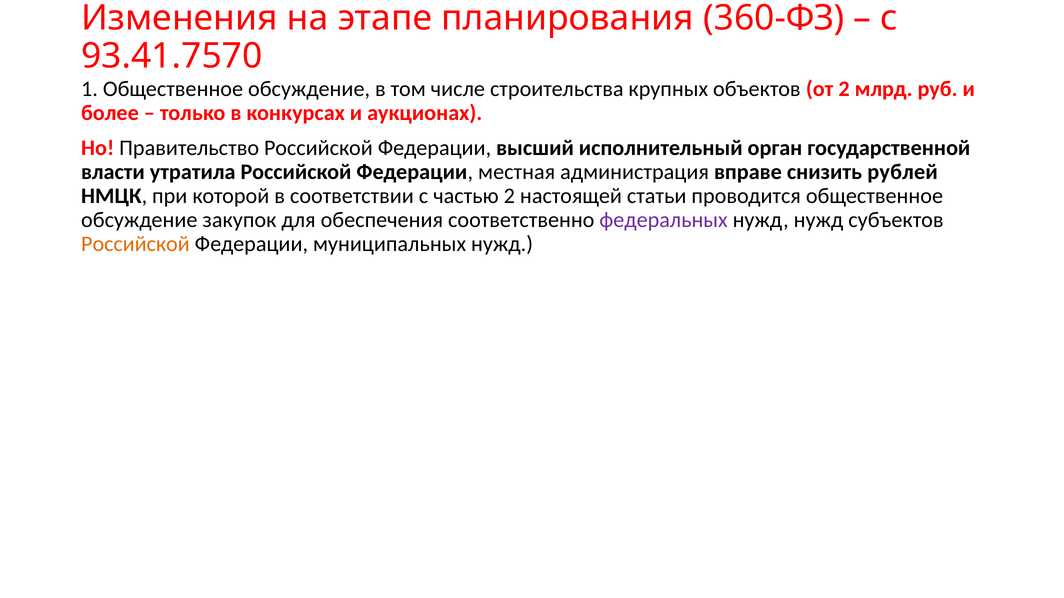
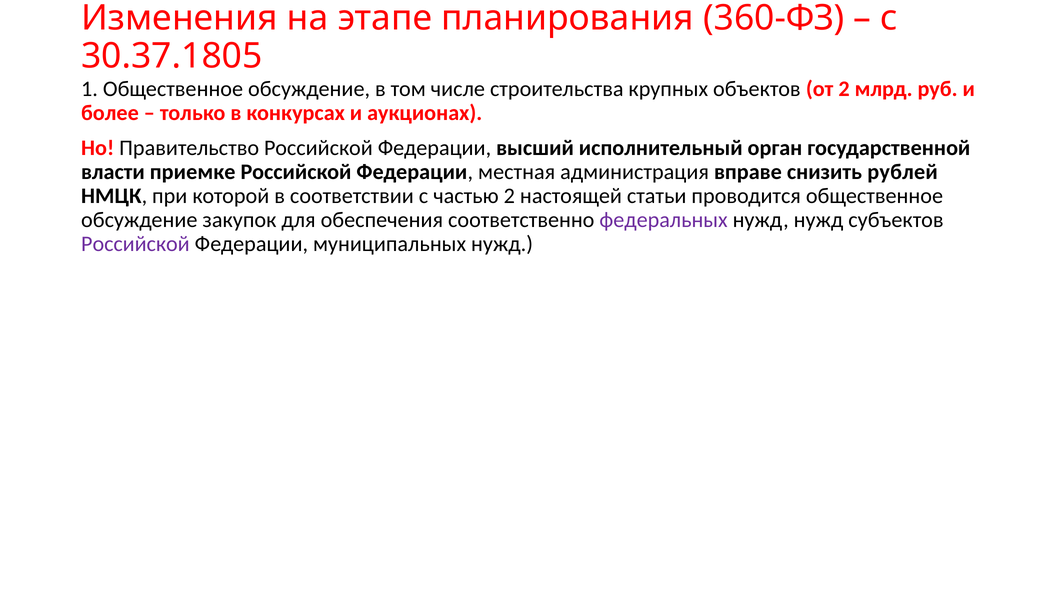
93.41.7570: 93.41.7570 -> 30.37.1805
утратила: утратила -> приемке
Российской at (135, 244) colour: orange -> purple
